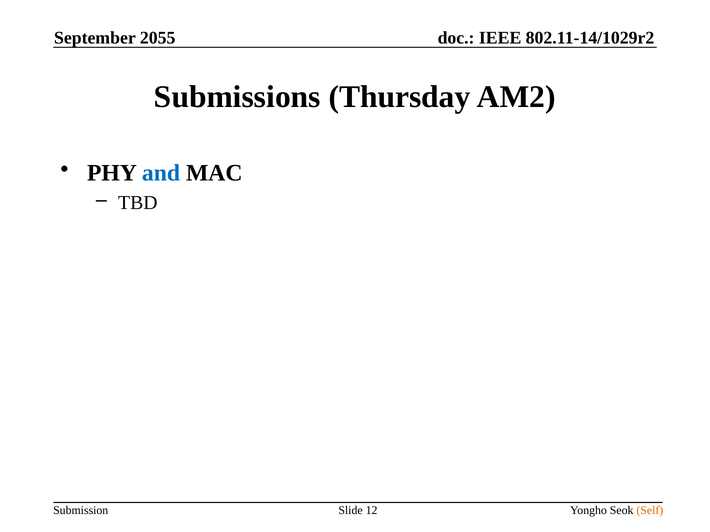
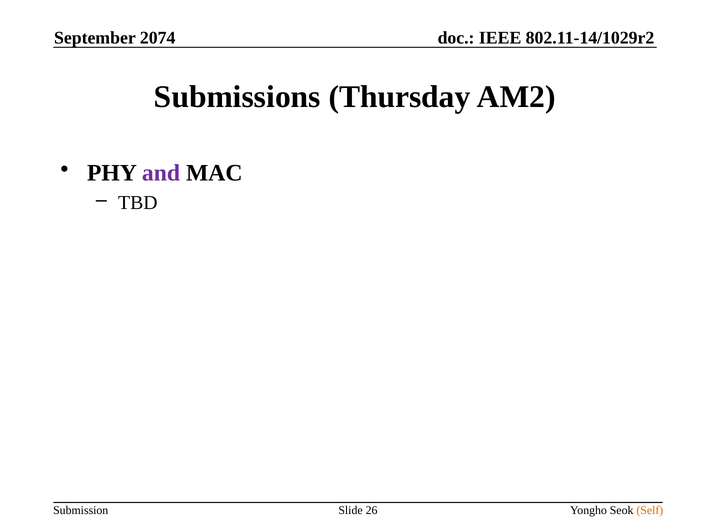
2055: 2055 -> 2074
and colour: blue -> purple
12: 12 -> 26
